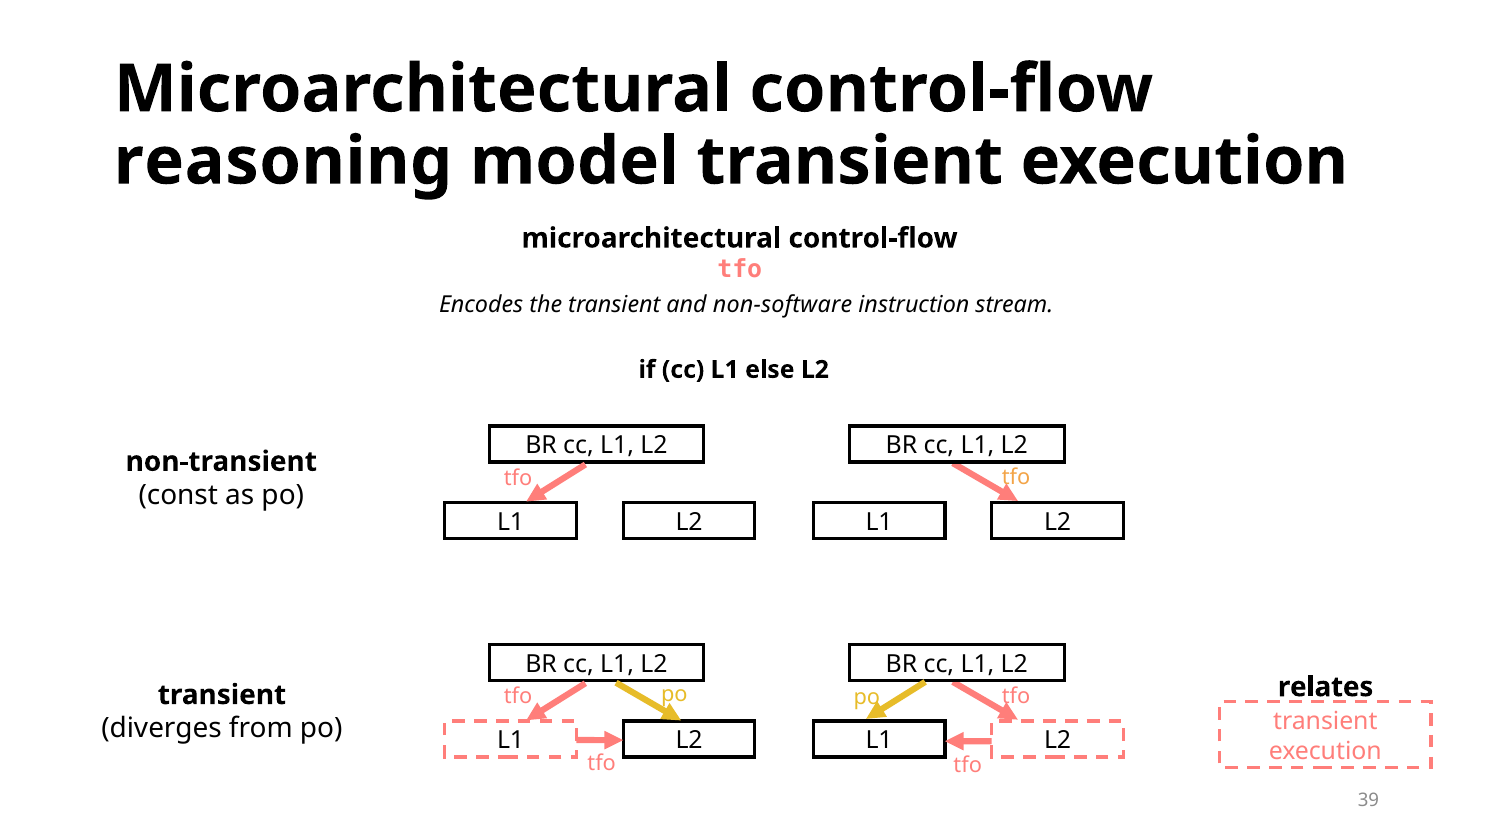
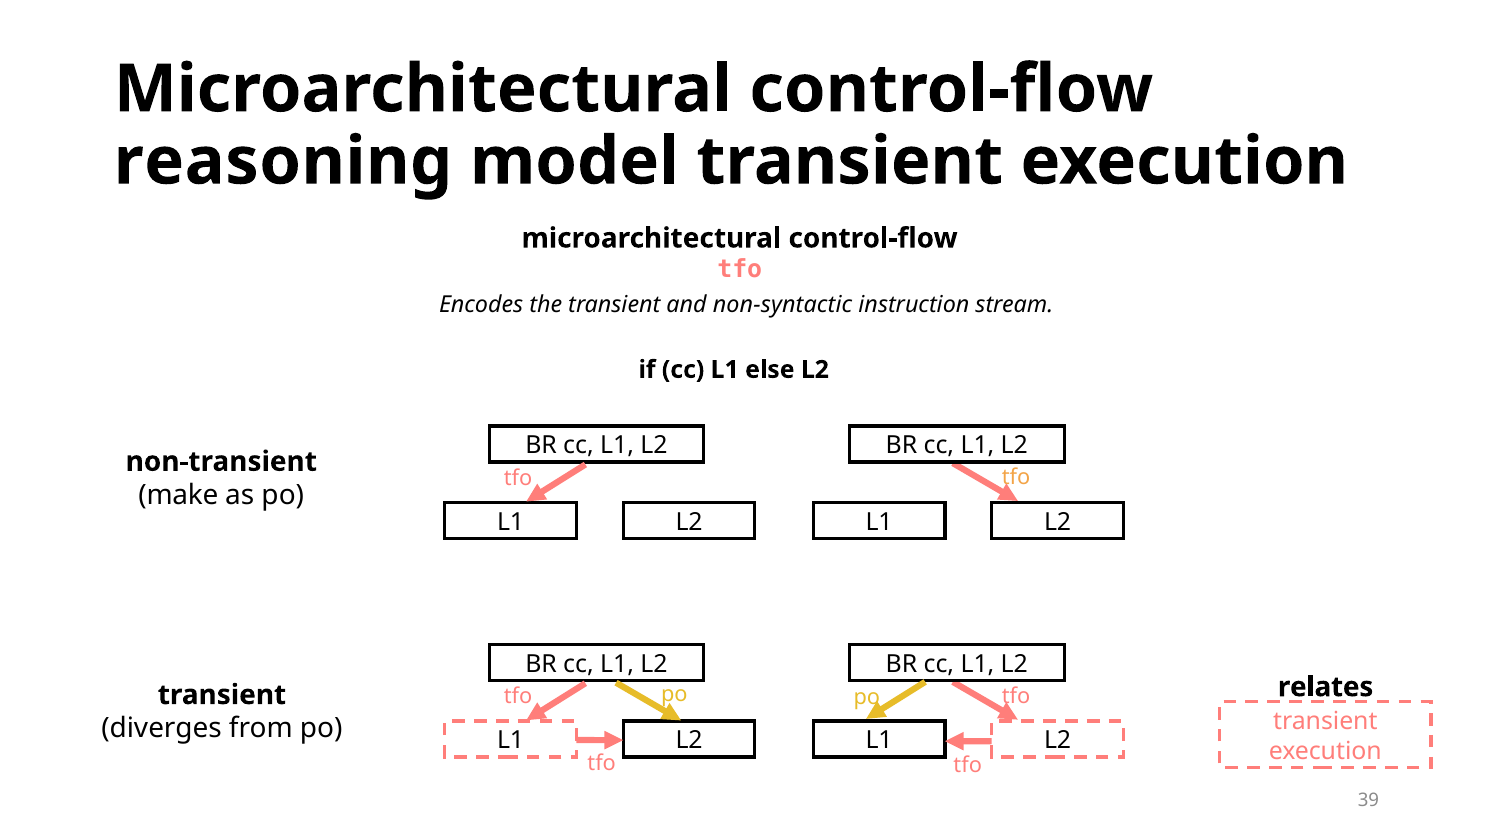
non-software: non-software -> non-syntactic
const: const -> make
